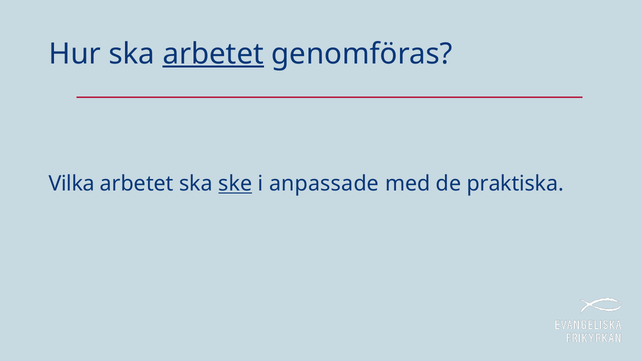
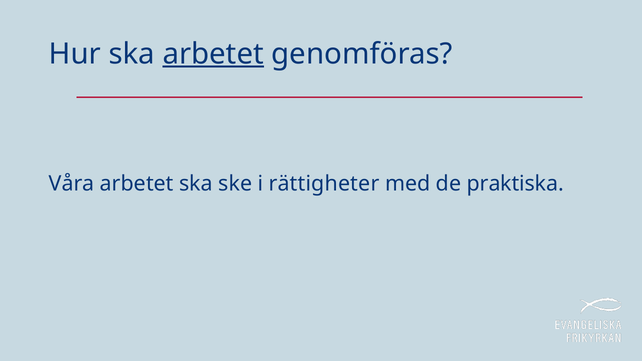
Vilka: Vilka -> Våra
ske underline: present -> none
anpassade: anpassade -> rättigheter
